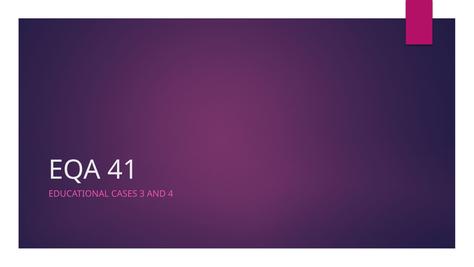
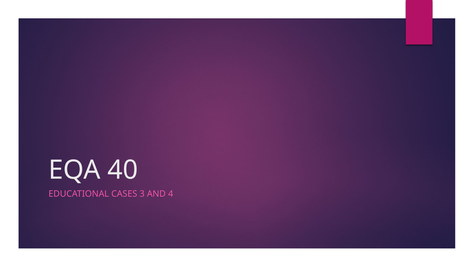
41: 41 -> 40
